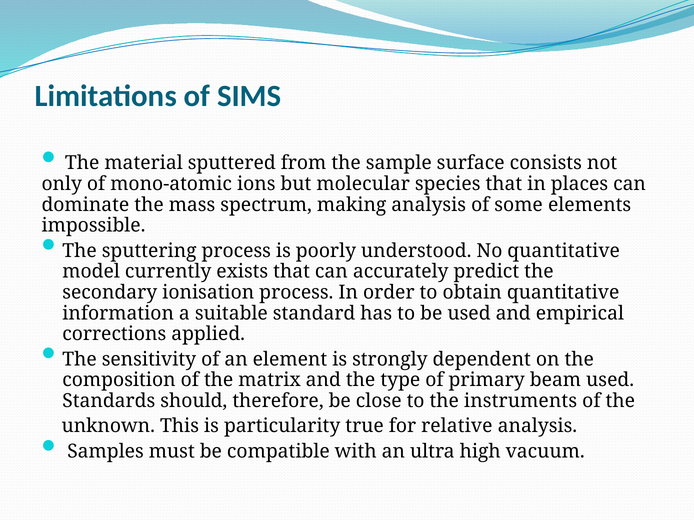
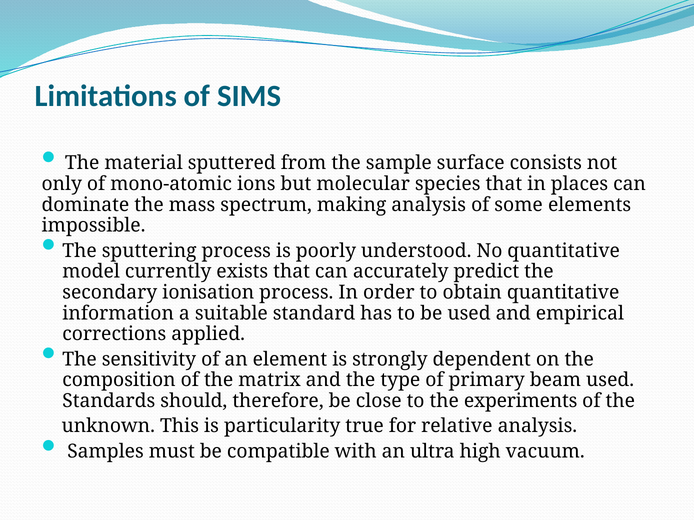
instruments: instruments -> experiments
